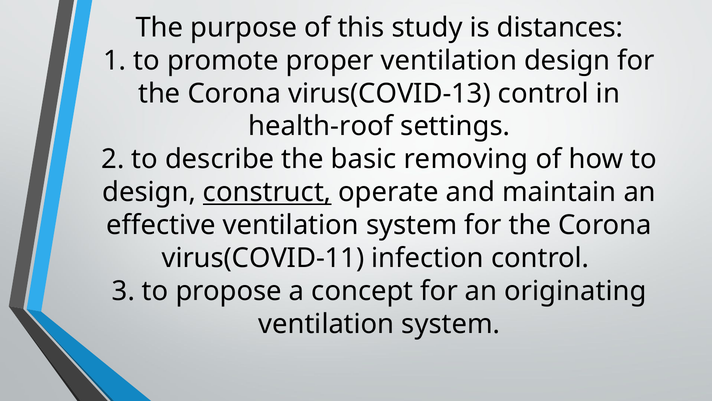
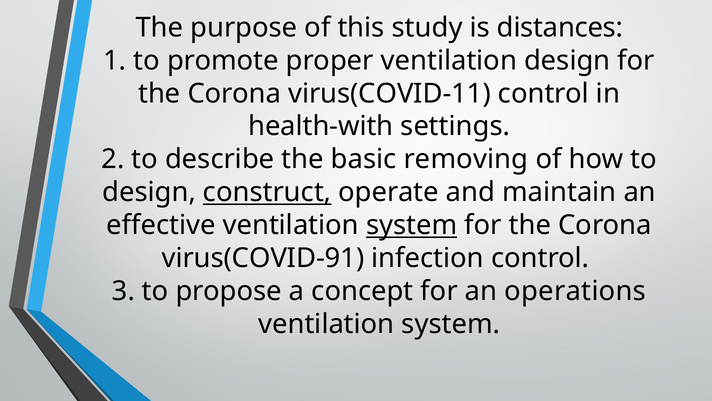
virus(COVID-13: virus(COVID-13 -> virus(COVID-11
health-roof: health-roof -> health-with
system at (412, 225) underline: none -> present
virus(COVID-11: virus(COVID-11 -> virus(COVID-91
originating: originating -> operations
